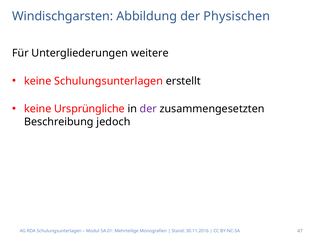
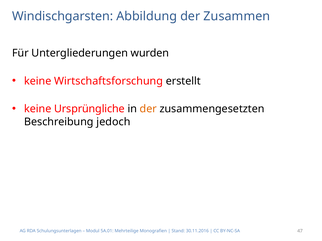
Physischen: Physischen -> Zusammen
weitere: weitere -> wurden
keine Schulungsunterlagen: Schulungsunterlagen -> Wirtschaftsforschung
der at (148, 109) colour: purple -> orange
